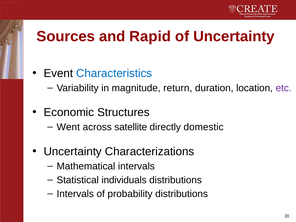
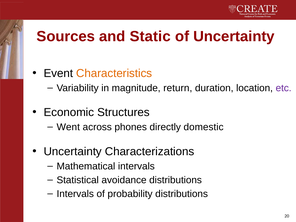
Rapid: Rapid -> Static
Characteristics colour: blue -> orange
satellite: satellite -> phones
individuals: individuals -> avoidance
